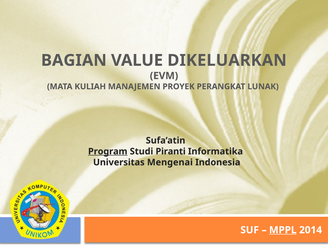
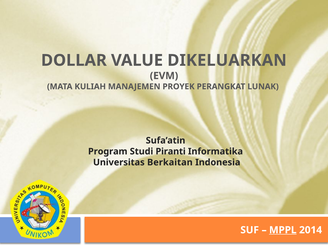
BAGIAN: BAGIAN -> DOLLAR
Program underline: present -> none
Mengenai: Mengenai -> Berkaitan
